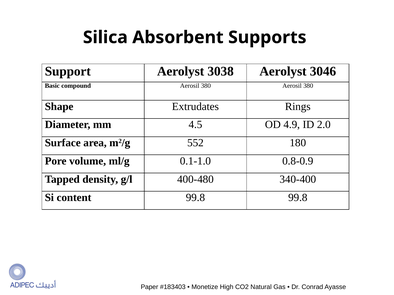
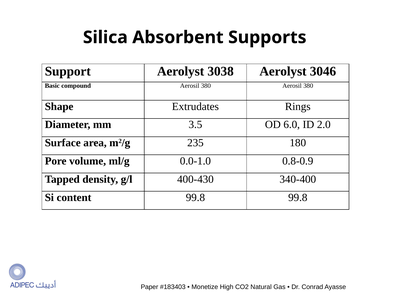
4.5: 4.5 -> 3.5
4.9: 4.9 -> 6.0
552: 552 -> 235
0.1-1.0: 0.1-1.0 -> 0.0-1.0
400-480: 400-480 -> 400-430
